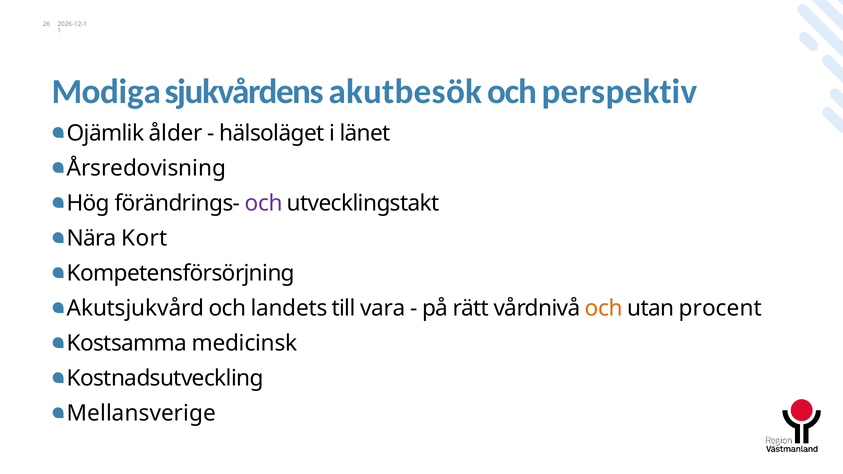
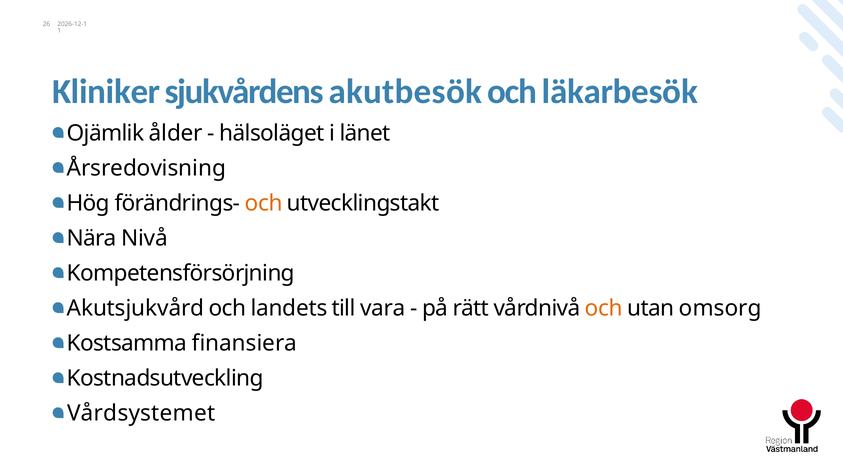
Modiga: Modiga -> Kliniker
perspektiv: perspektiv -> läkarbesök
och at (264, 203) colour: purple -> orange
Kort: Kort -> Nivå
procent: procent -> omsorg
medicinsk: medicinsk -> finansiera
Mellansverige: Mellansverige -> Vårdsystemet
